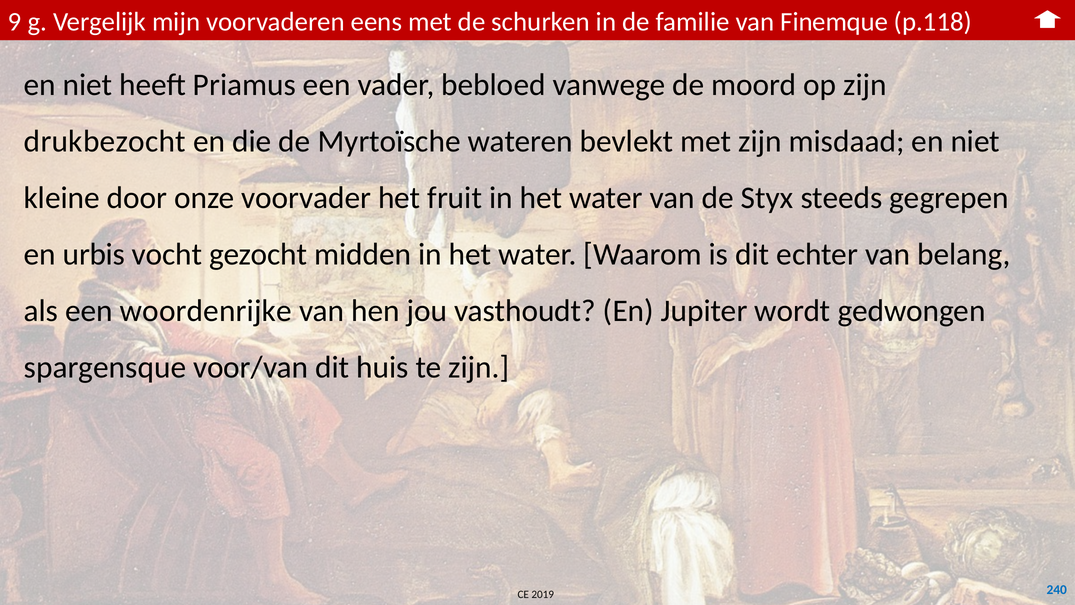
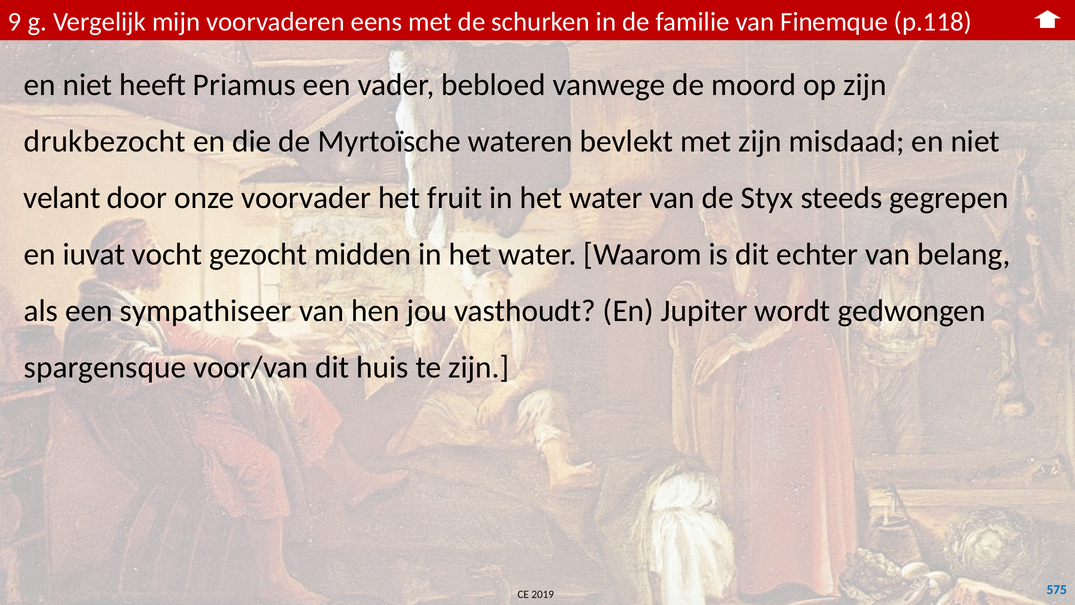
kleine: kleine -> velant
urbis: urbis -> iuvat
woordenrijke: woordenrijke -> sympathiseer
240: 240 -> 575
